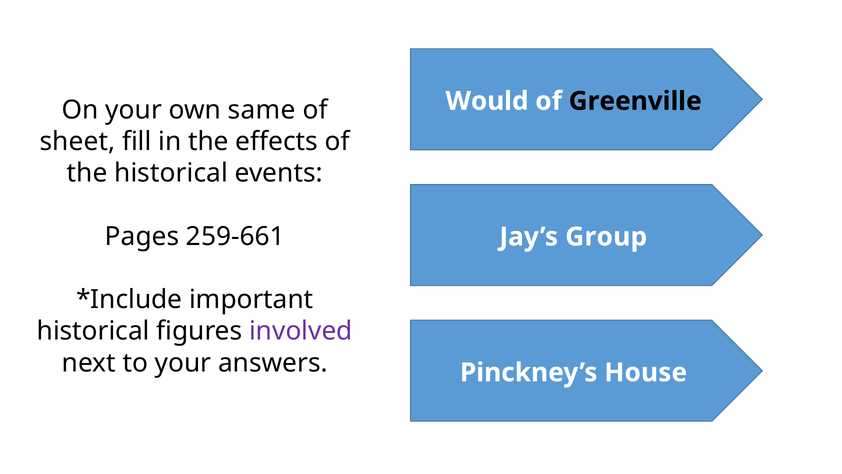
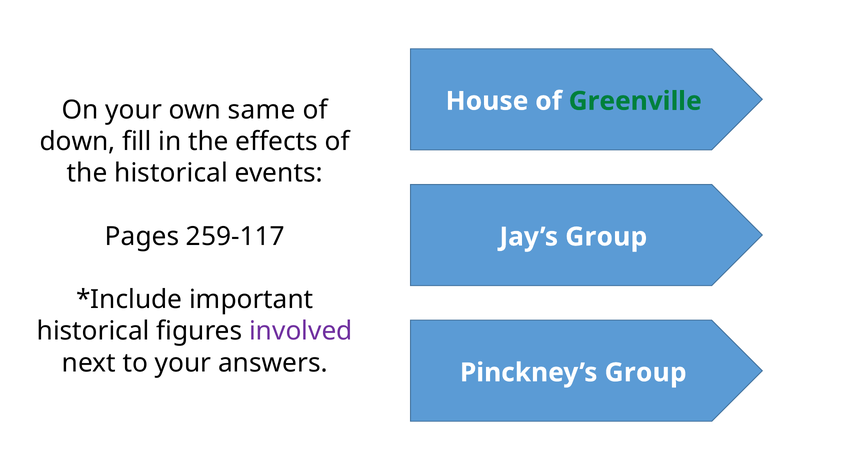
Would: Would -> House
Greenville colour: black -> green
sheet: sheet -> down
259-661: 259-661 -> 259-117
Pinckney’s House: House -> Group
